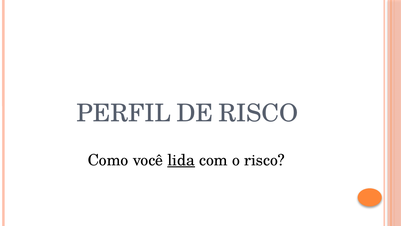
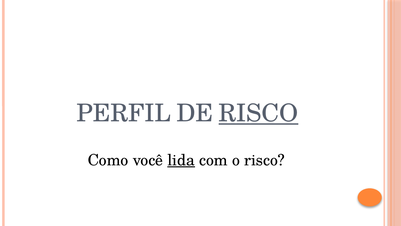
RISCO at (258, 113) underline: none -> present
